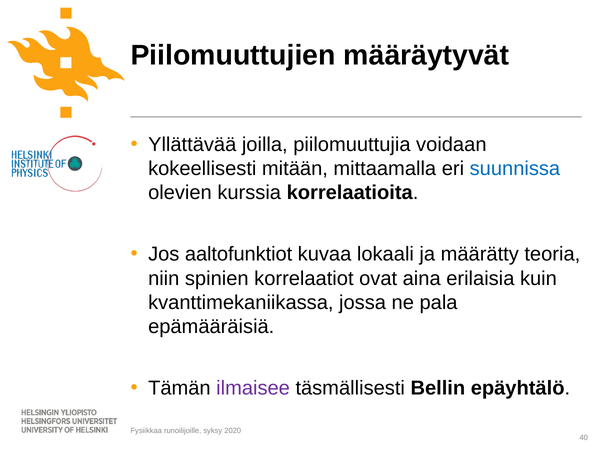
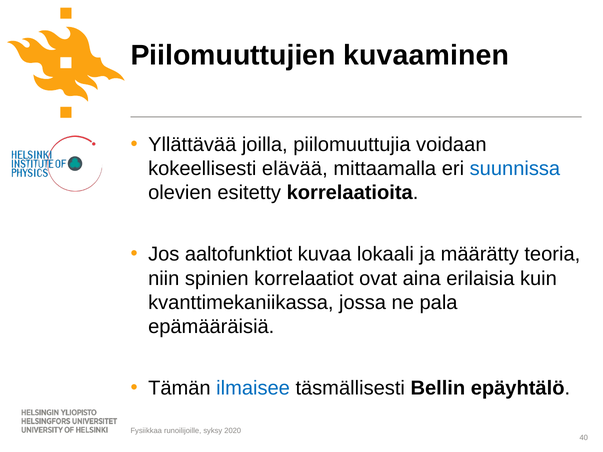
määräytyvät: määräytyvät -> kuvaaminen
mitään: mitään -> elävää
kurssia: kurssia -> esitetty
ilmaisee colour: purple -> blue
